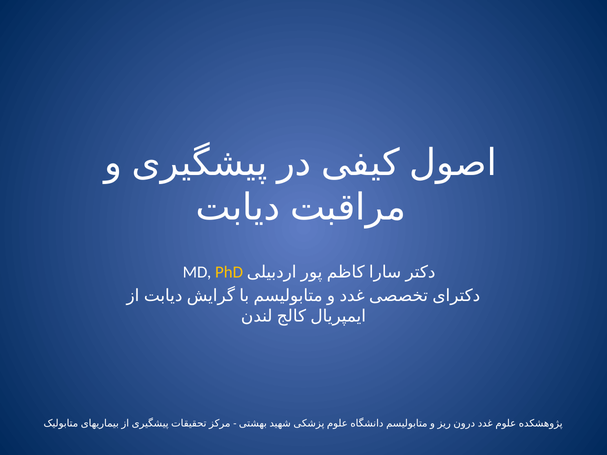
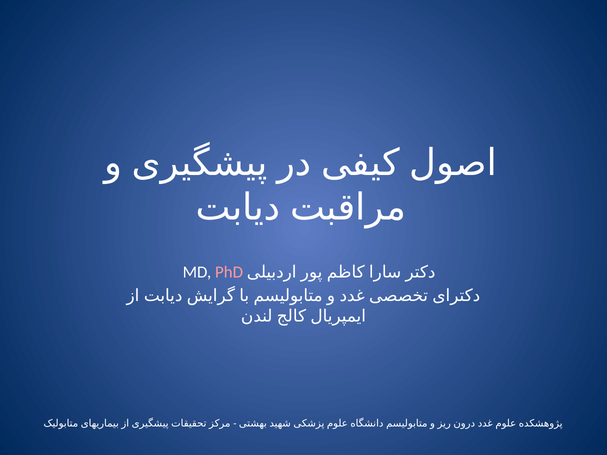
PhD colour: yellow -> pink
